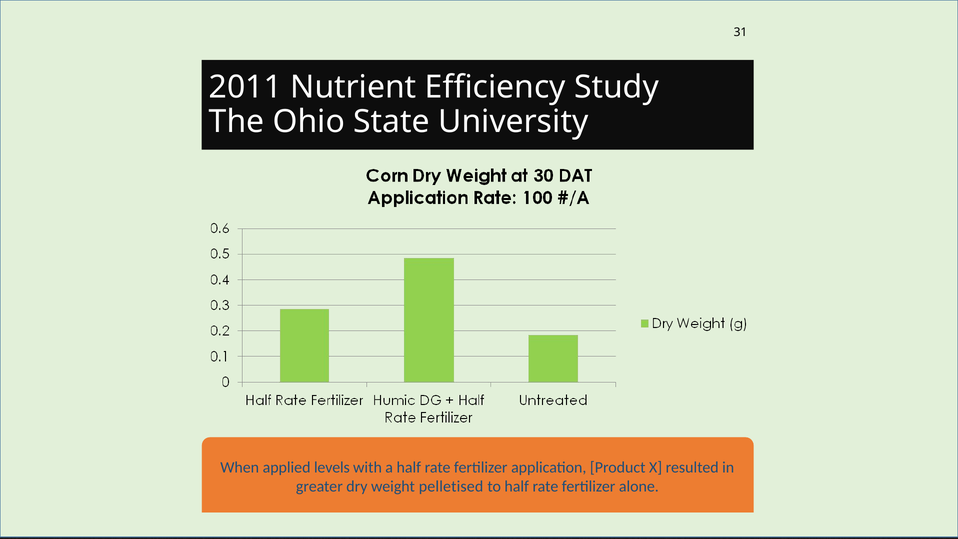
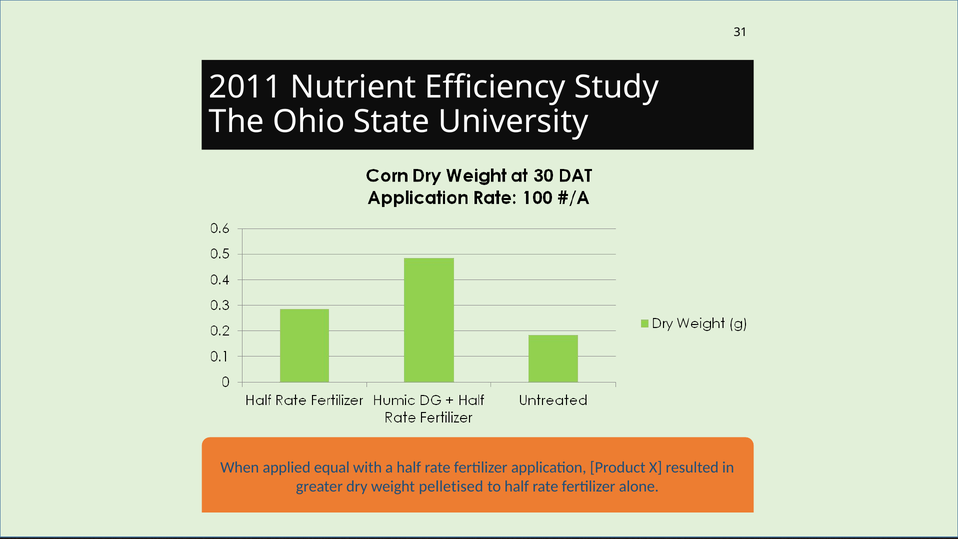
levels: levels -> equal
